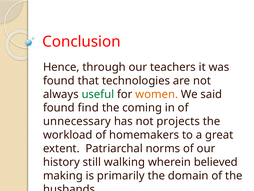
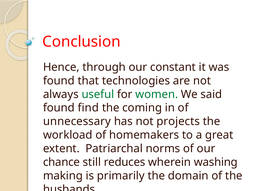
teachers: teachers -> constant
women colour: orange -> green
history: history -> chance
walking: walking -> reduces
believed: believed -> washing
